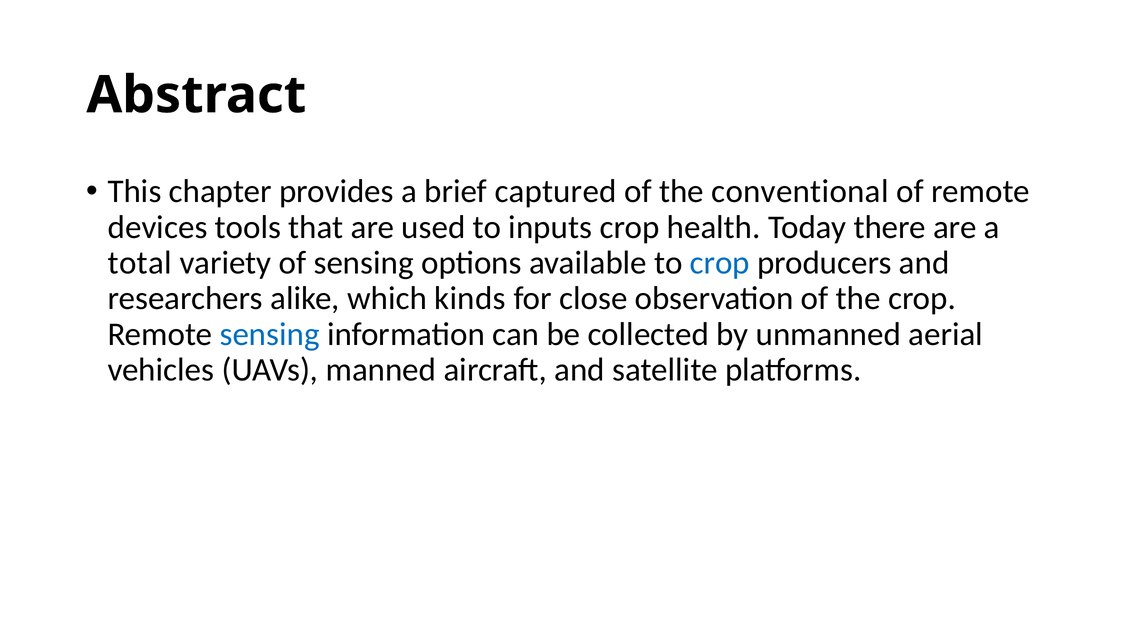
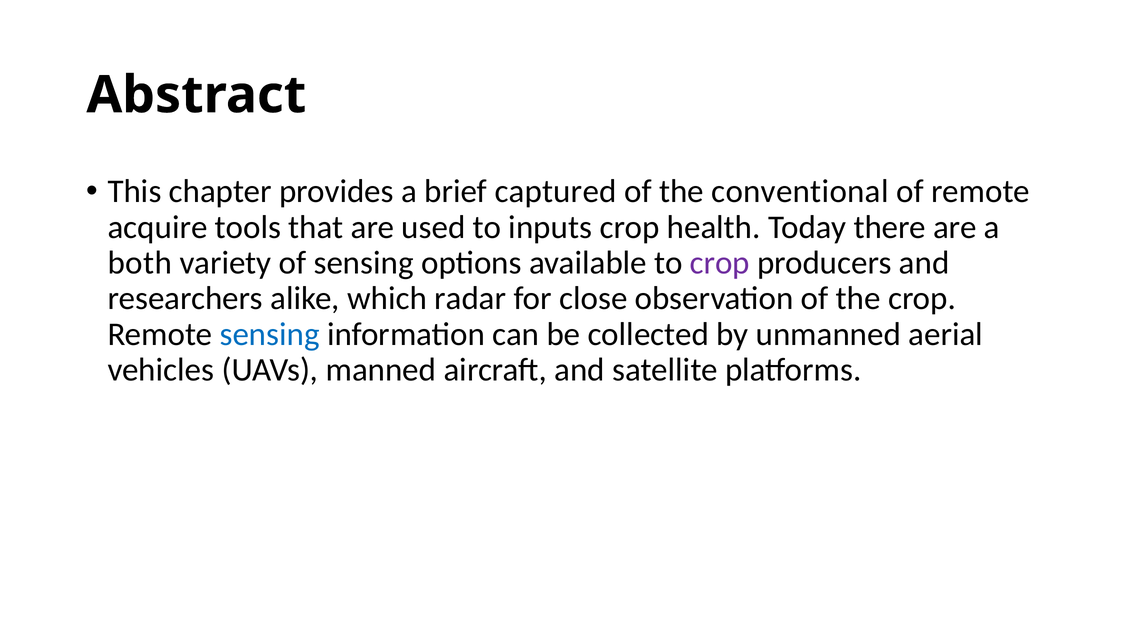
devices: devices -> acquire
total: total -> both
crop at (720, 263) colour: blue -> purple
kinds: kinds -> radar
